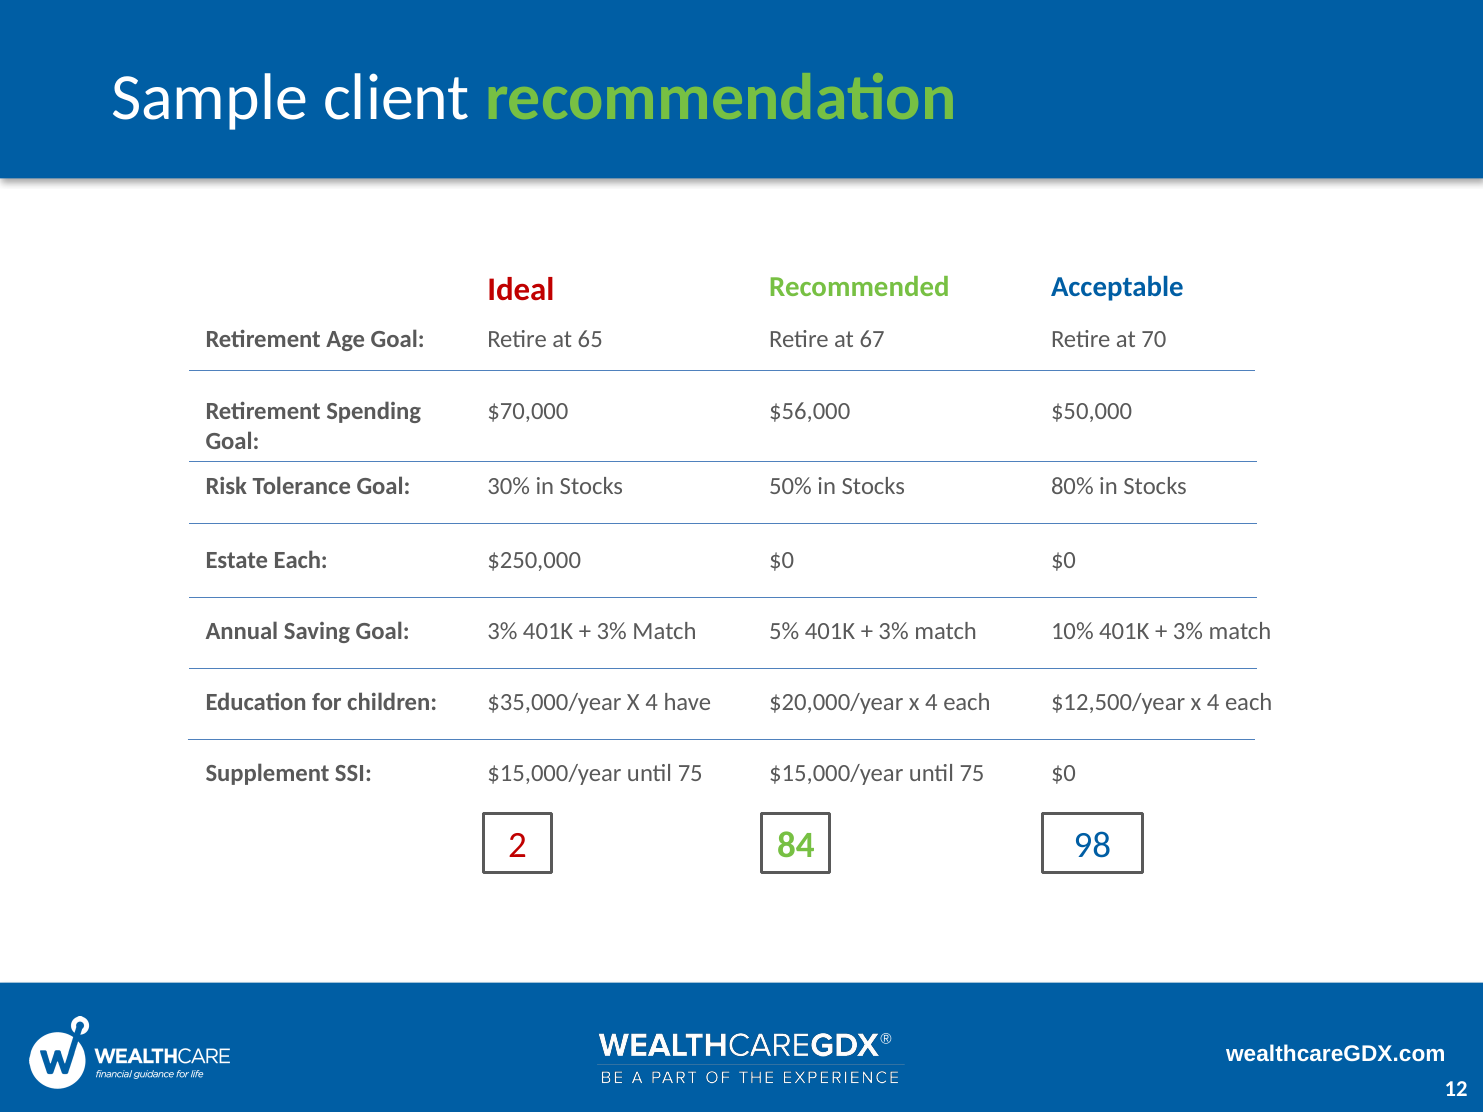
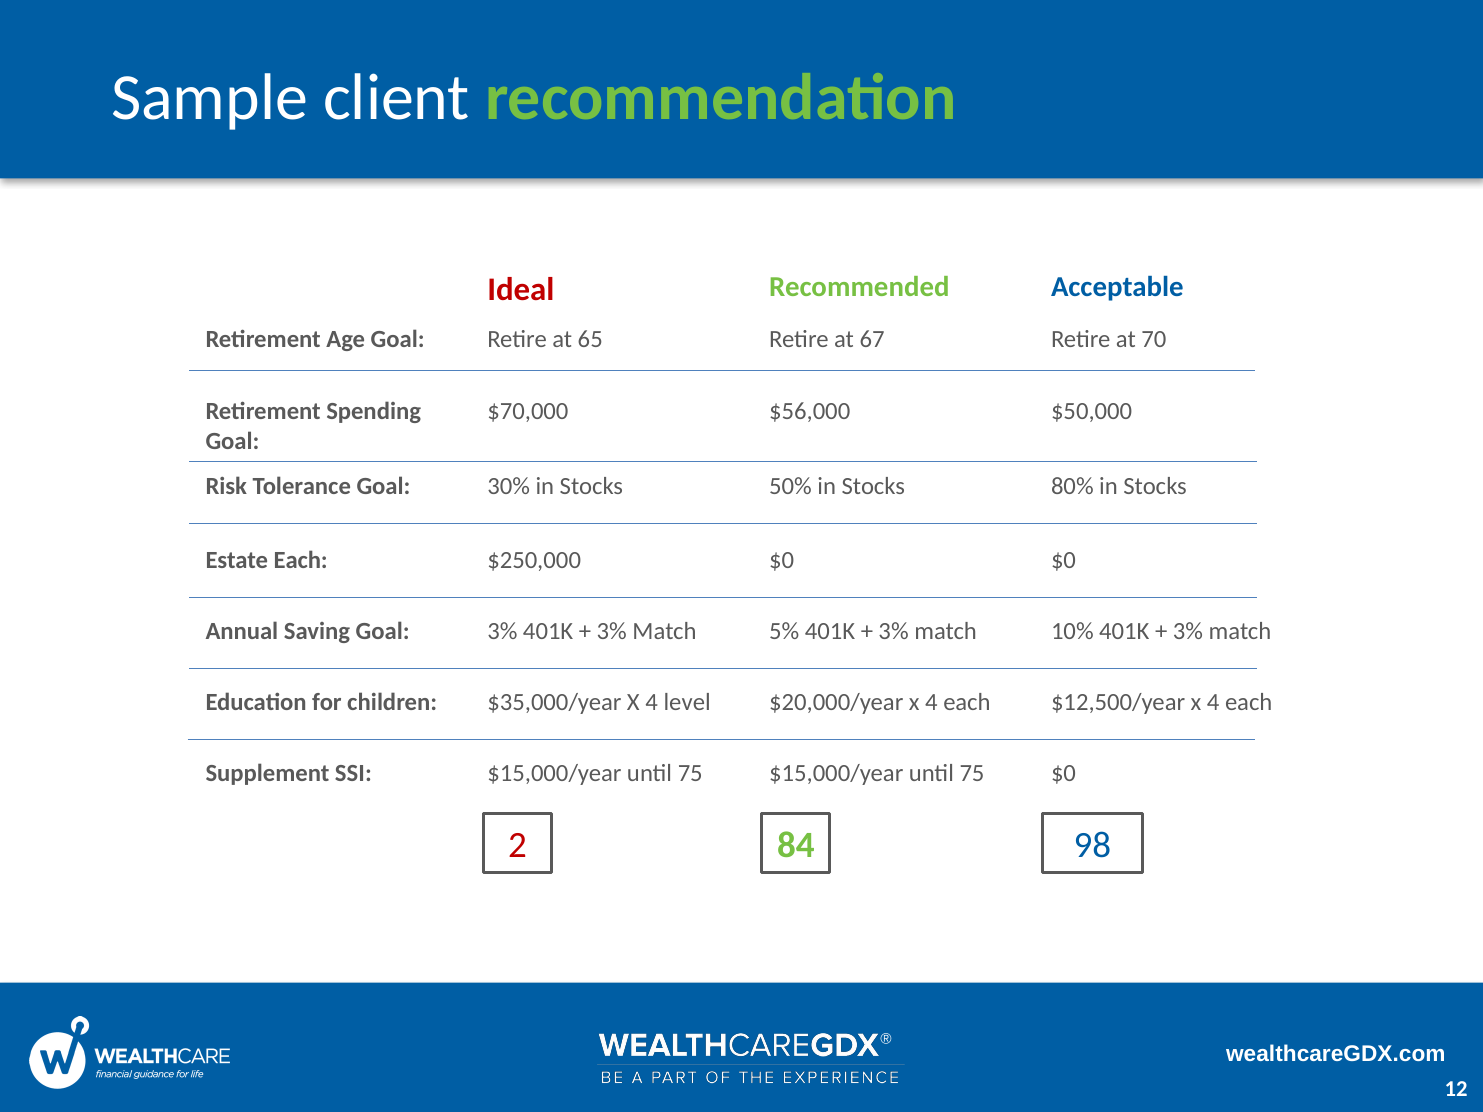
have: have -> level
